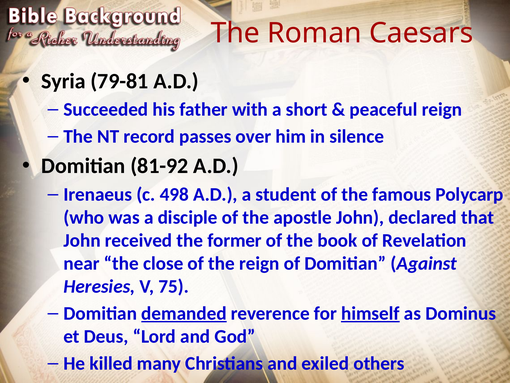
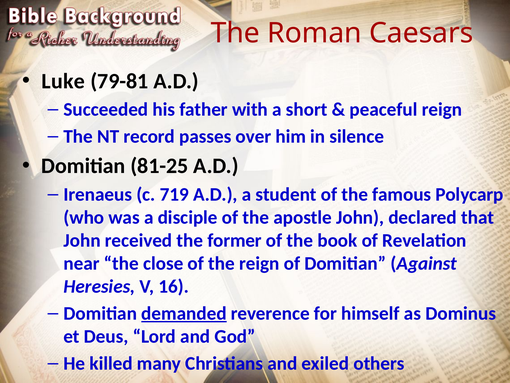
Syria: Syria -> Luke
81-92: 81-92 -> 81-25
498: 498 -> 719
75: 75 -> 16
himself underline: present -> none
